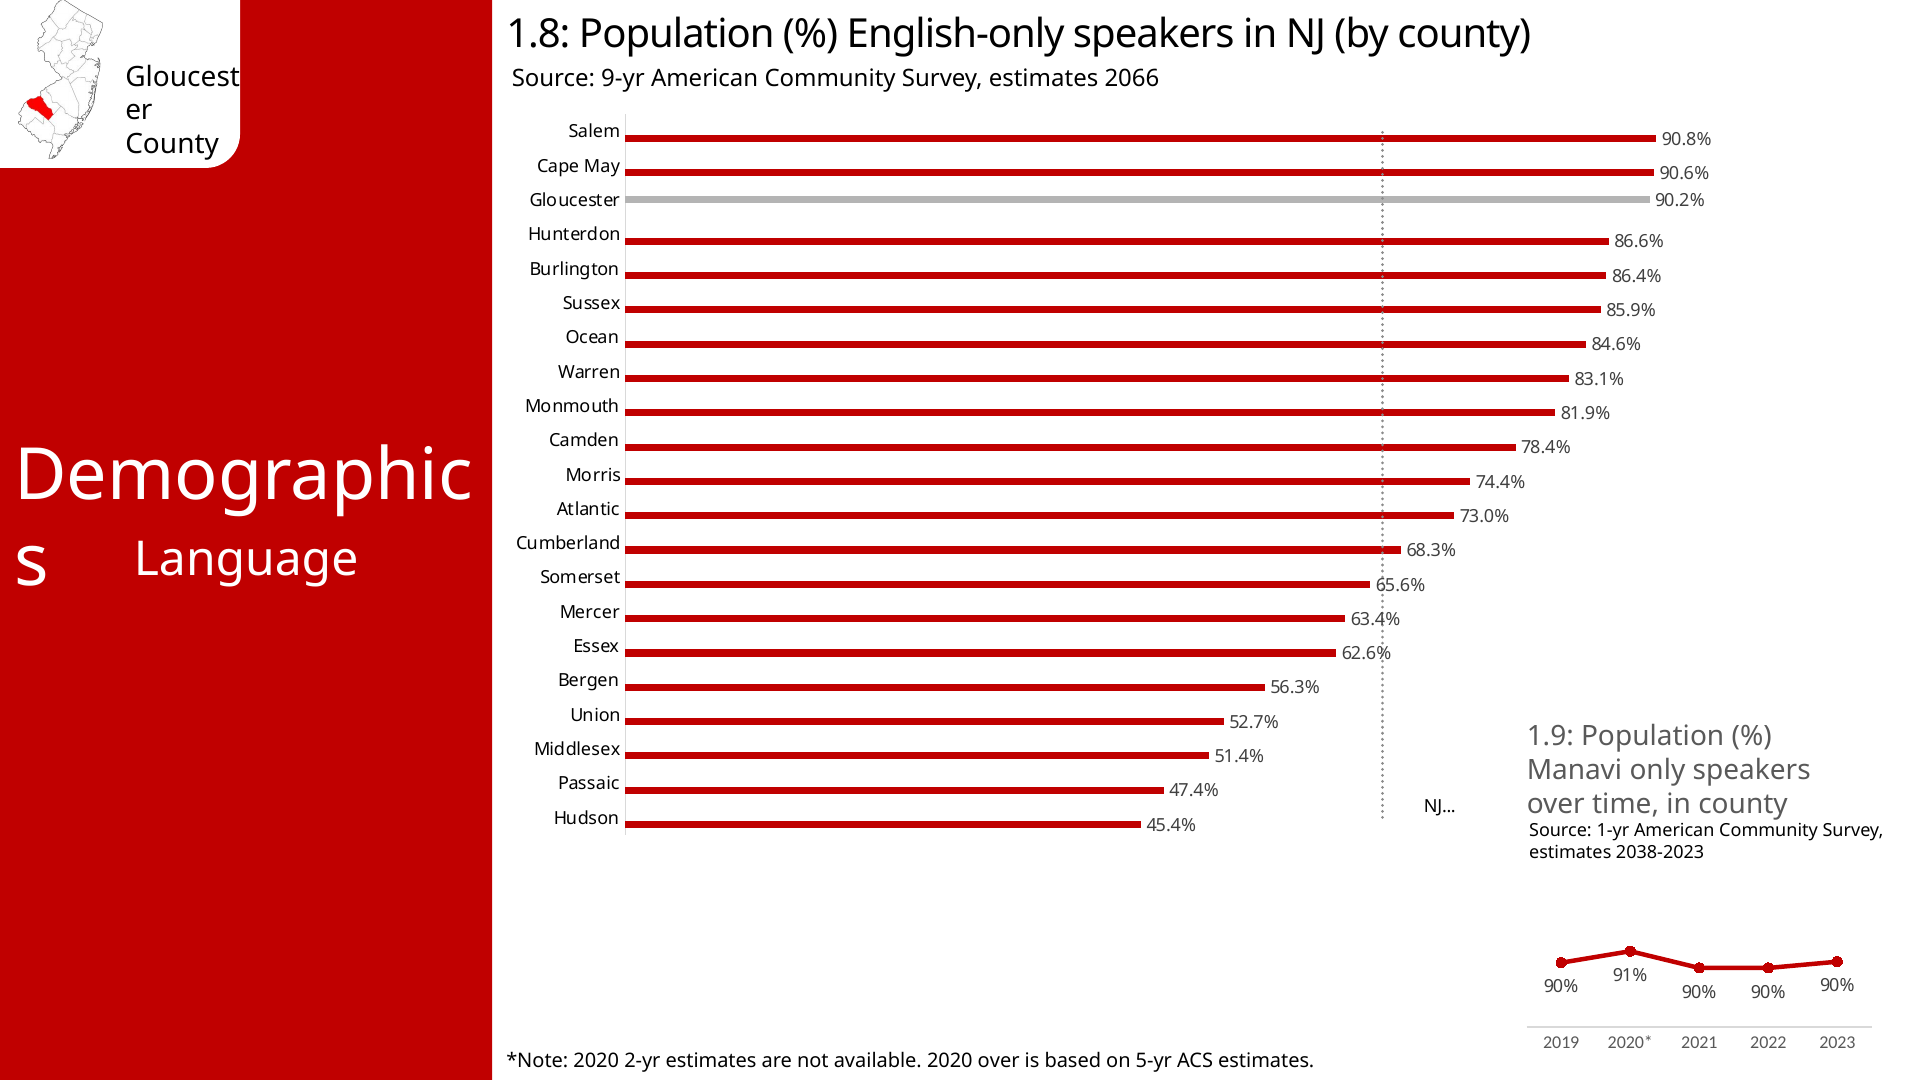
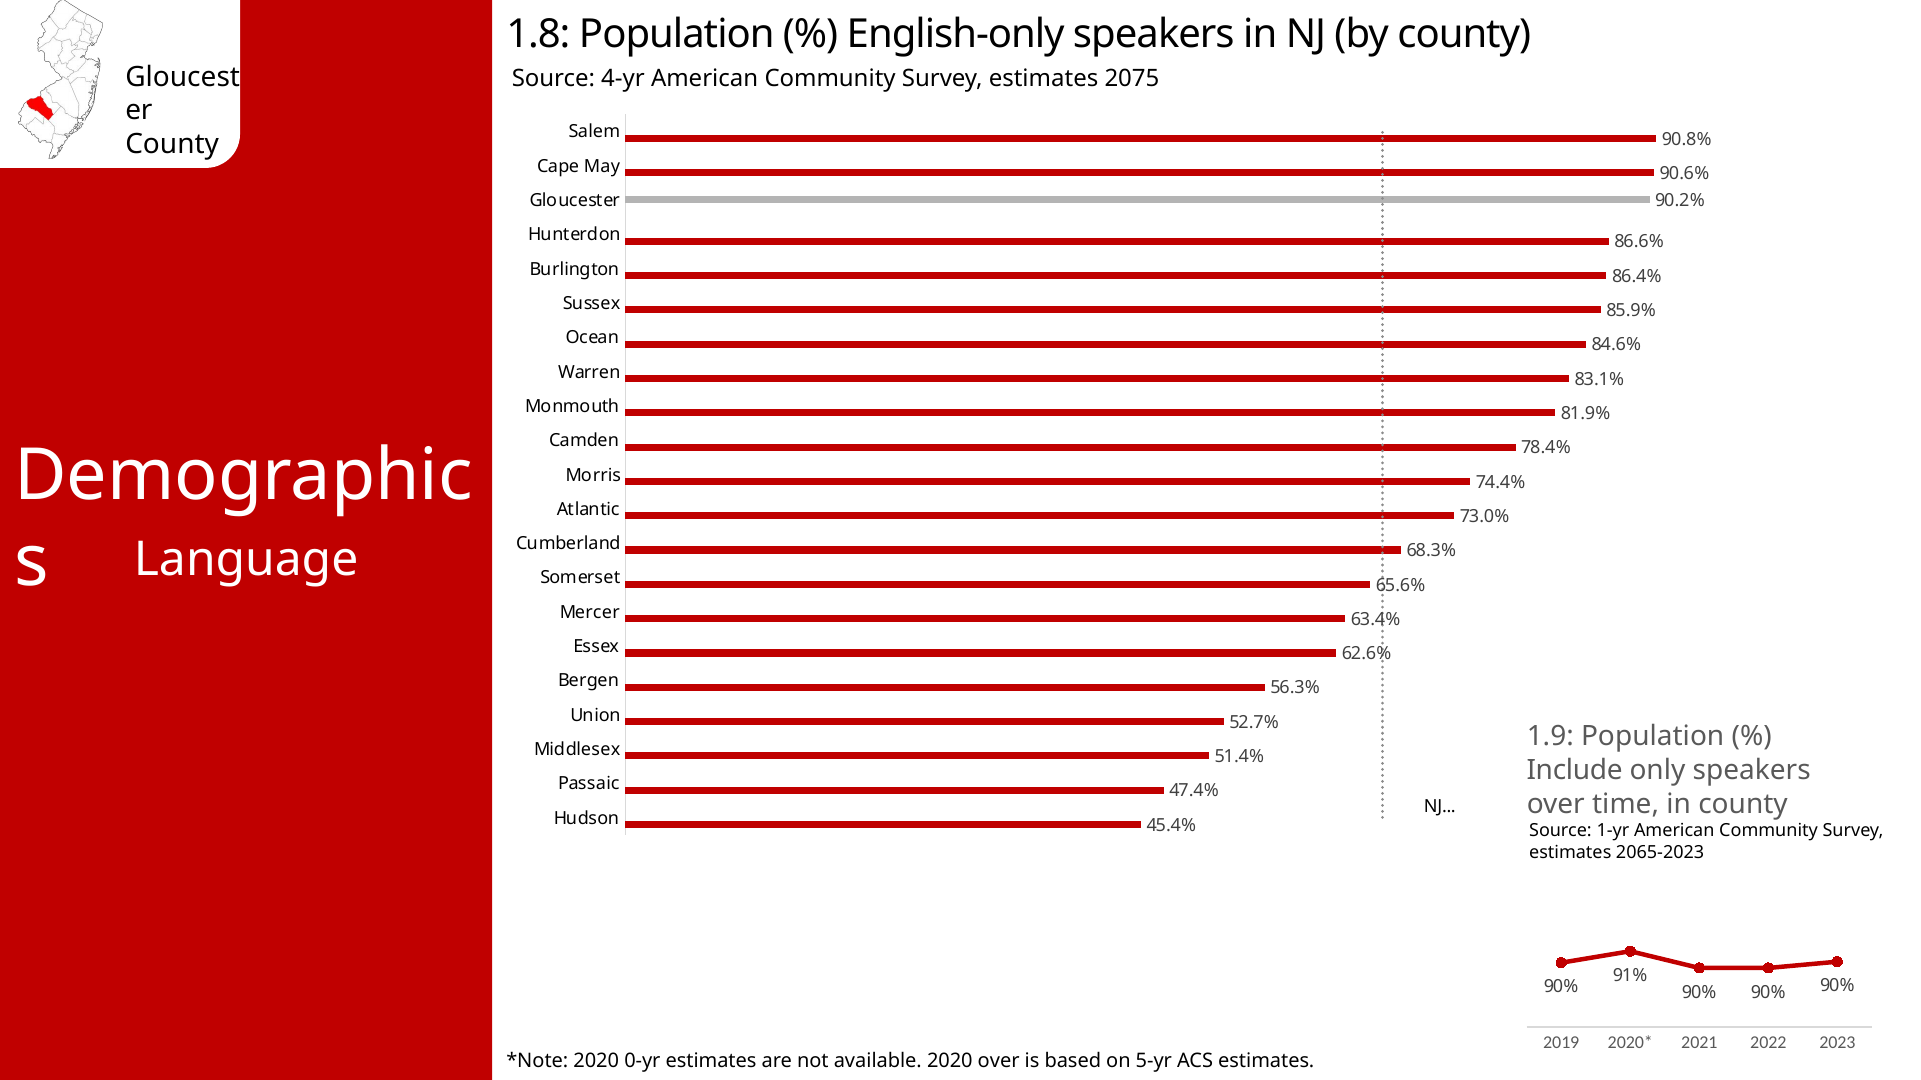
9-yr: 9-yr -> 4-yr
2066: 2066 -> 2075
Manavi: Manavi -> Include
2038-2023: 2038-2023 -> 2065-2023
2-yr: 2-yr -> 0-yr
